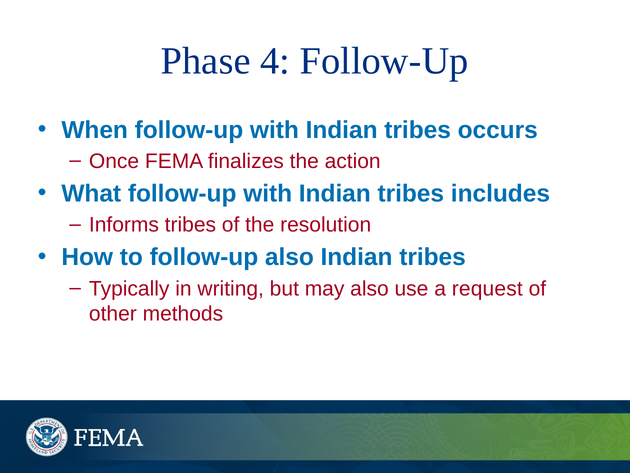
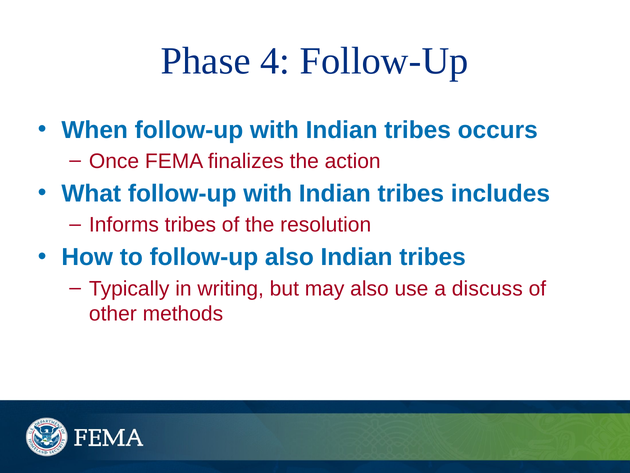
request: request -> discuss
